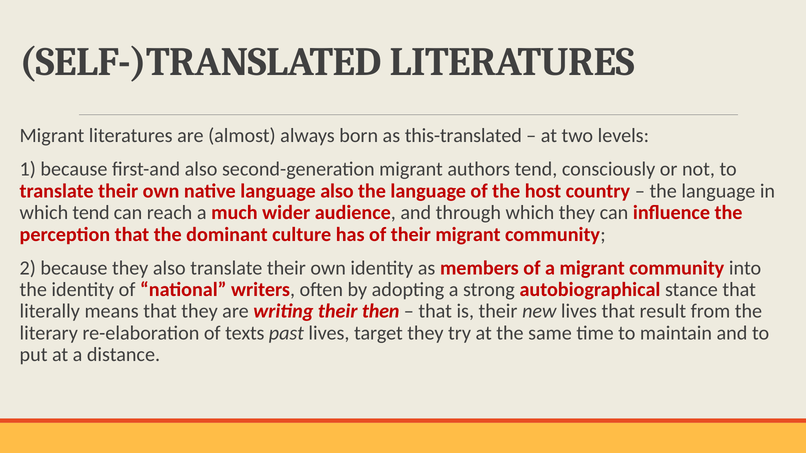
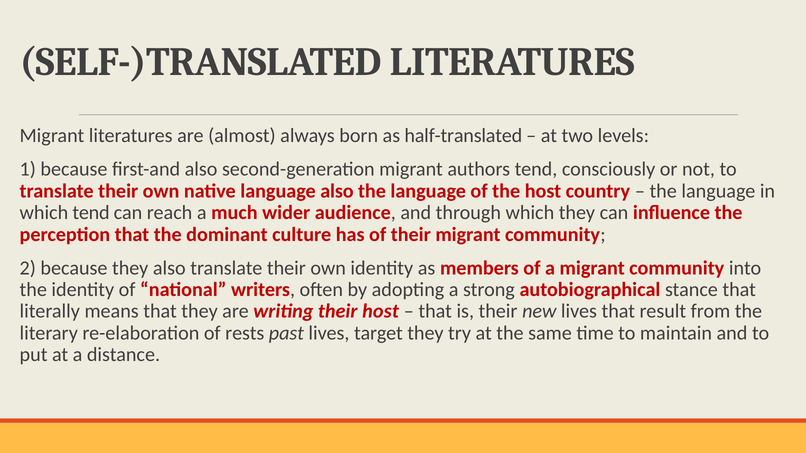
this-translated: this-translated -> half-translated
their then: then -> host
texts: texts -> rests
